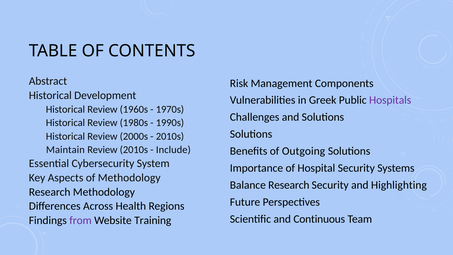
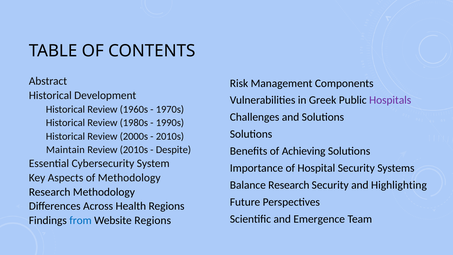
Include: Include -> Despite
Outgoing: Outgoing -> Achieving
Continuous: Continuous -> Emergence
from colour: purple -> blue
Website Training: Training -> Regions
